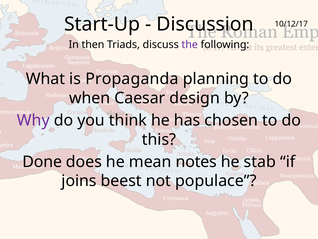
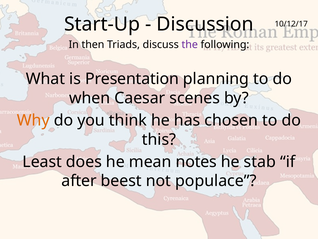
Propaganda: Propaganda -> Presentation
design: design -> scenes
Why colour: purple -> orange
Done: Done -> Least
joins: joins -> after
